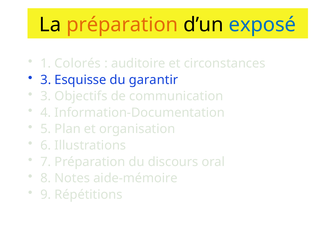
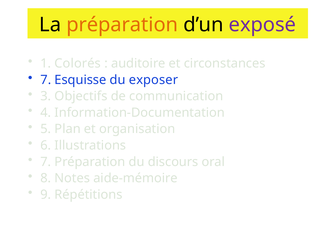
exposé colour: blue -> purple
3 at (46, 80): 3 -> 7
garantir: garantir -> exposer
